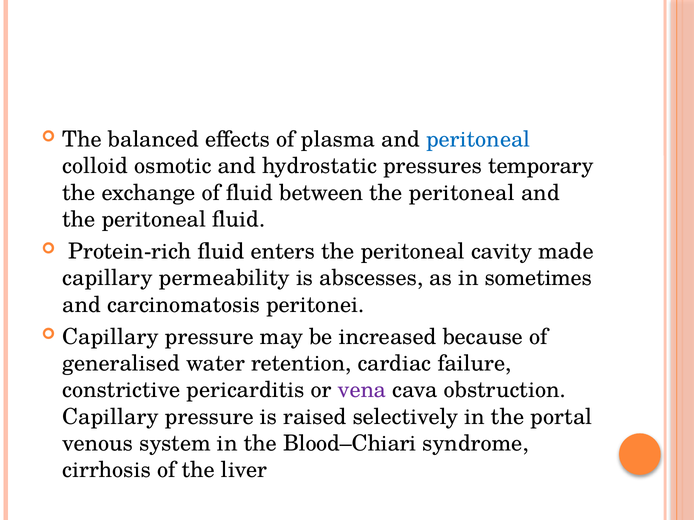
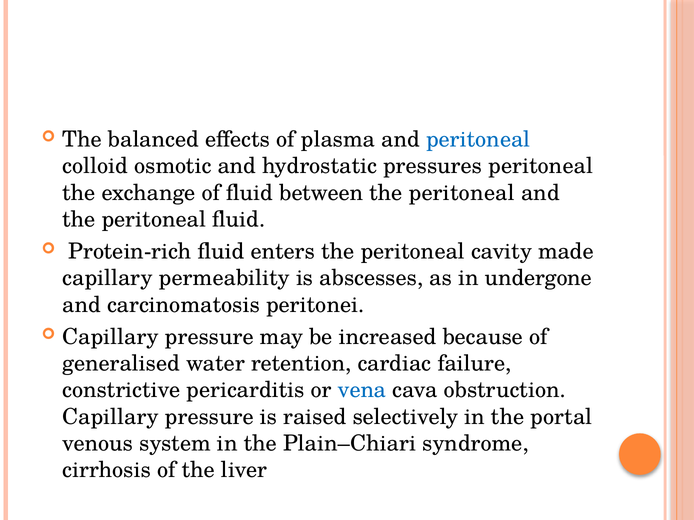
pressures temporary: temporary -> peritoneal
sometimes: sometimes -> undergone
vena colour: purple -> blue
Blood–Chiari: Blood–Chiari -> Plain–Chiari
